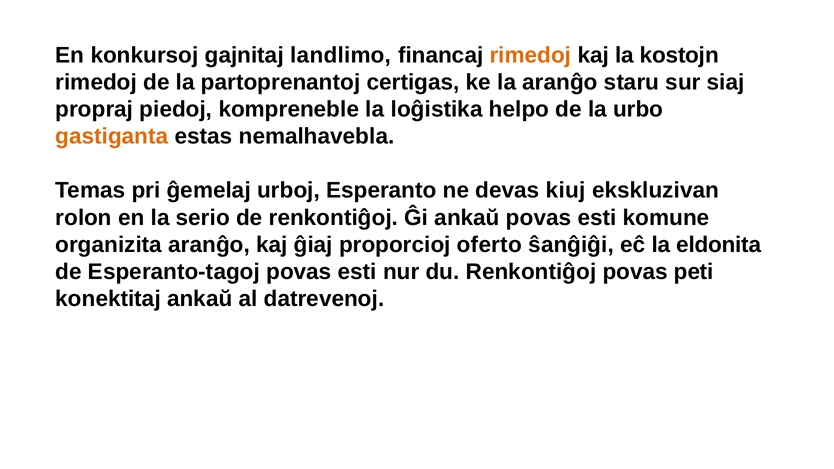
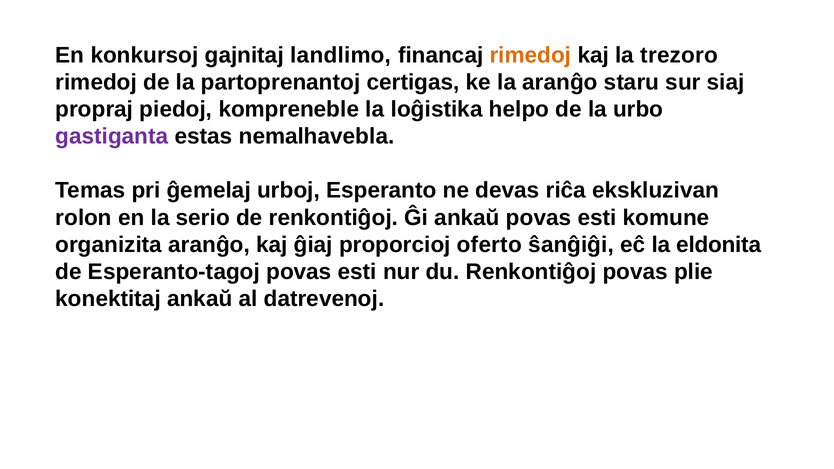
kostojn: kostojn -> trezoro
gastiganta colour: orange -> purple
kiuj: kiuj -> riĉa
peti: peti -> plie
